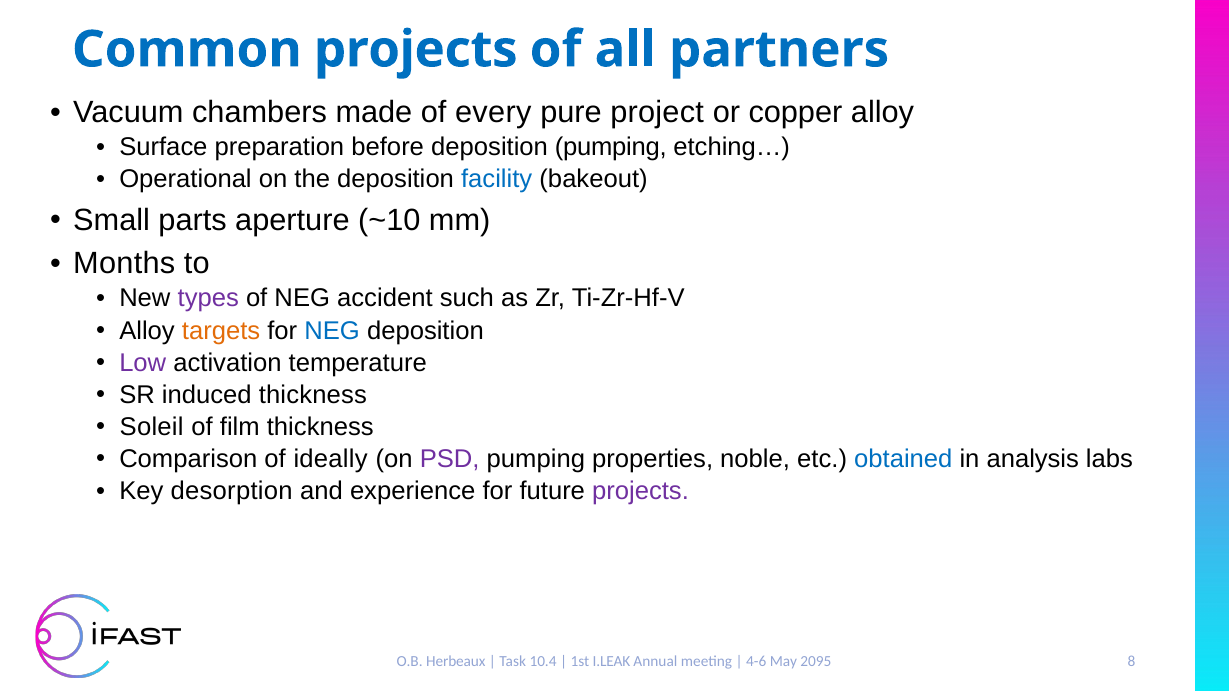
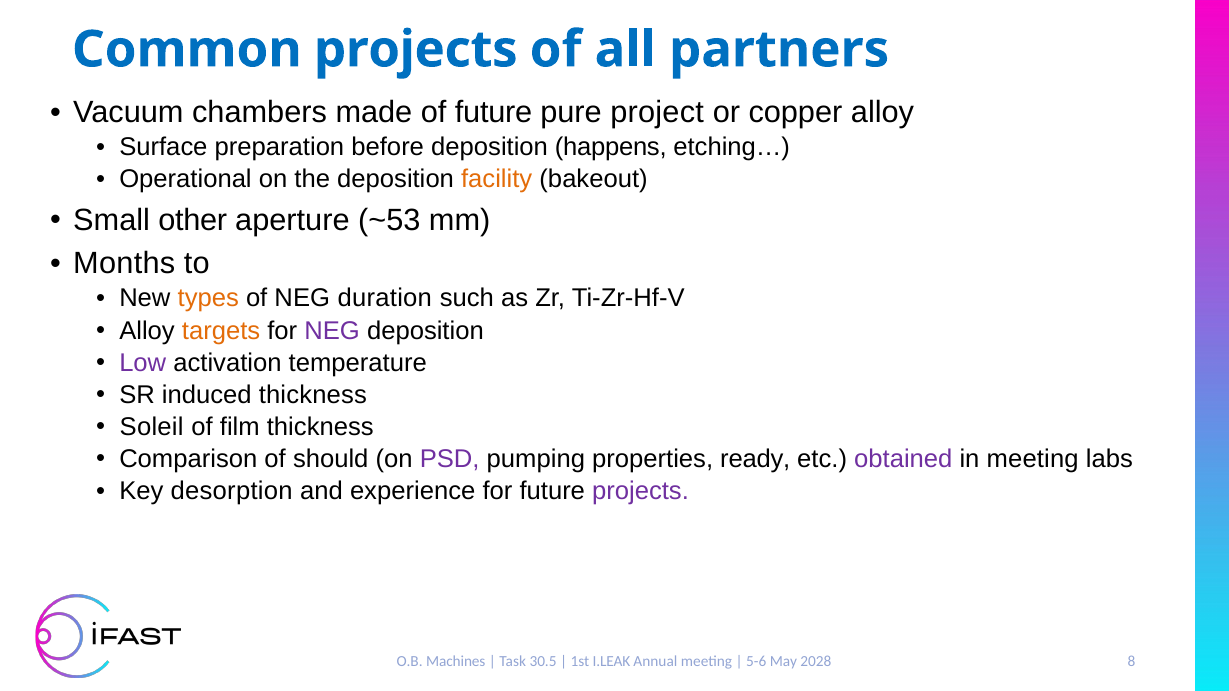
of every: every -> future
deposition pumping: pumping -> happens
facility colour: blue -> orange
parts: parts -> other
~10: ~10 -> ~53
types colour: purple -> orange
accident: accident -> duration
NEG at (332, 331) colour: blue -> purple
ideally: ideally -> should
noble: noble -> ready
obtained colour: blue -> purple
in analysis: analysis -> meeting
Herbeaux: Herbeaux -> Machines
10.4: 10.4 -> 30.5
4-6: 4-6 -> 5-6
2095: 2095 -> 2028
